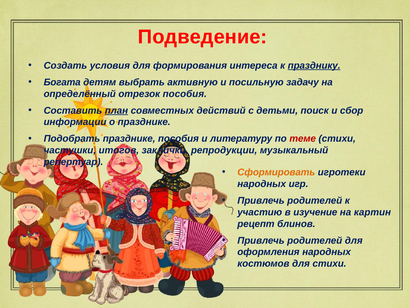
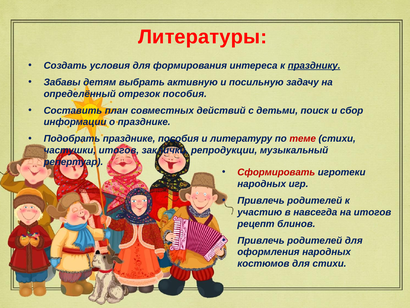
Подведение: Подведение -> Литературы
Богата: Богата -> Забавы
план underline: present -> none
Сформировать colour: orange -> red
изучение: изучение -> навсегда
на картин: картин -> итогов
